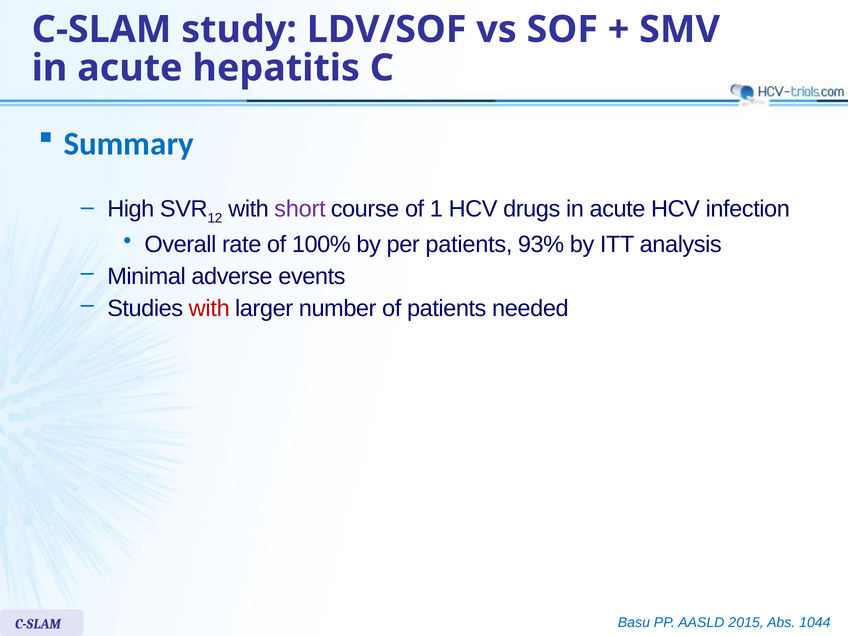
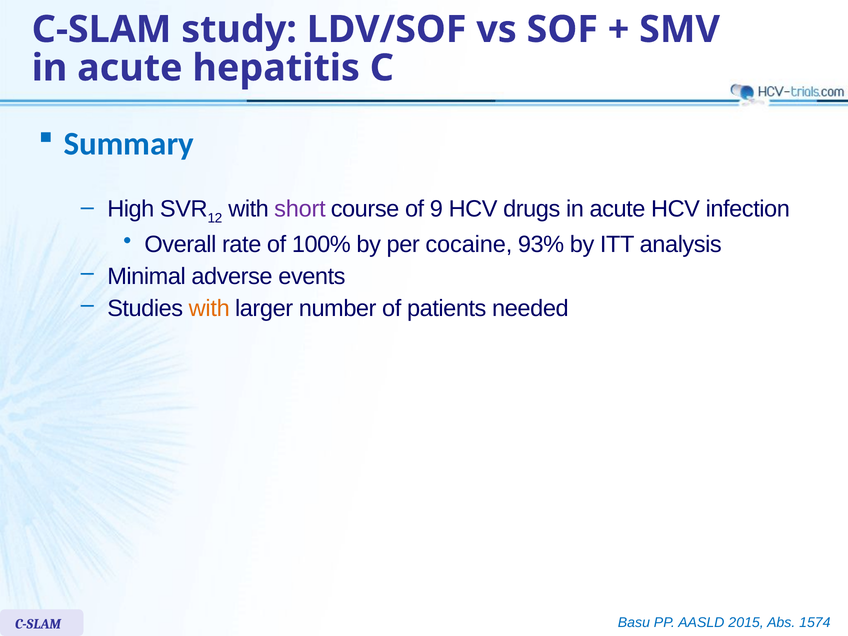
1: 1 -> 9
per patients: patients -> cocaine
with at (209, 308) colour: red -> orange
1044: 1044 -> 1574
